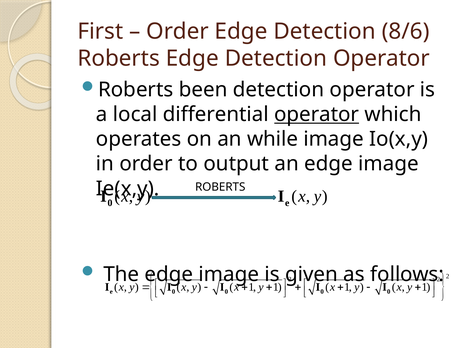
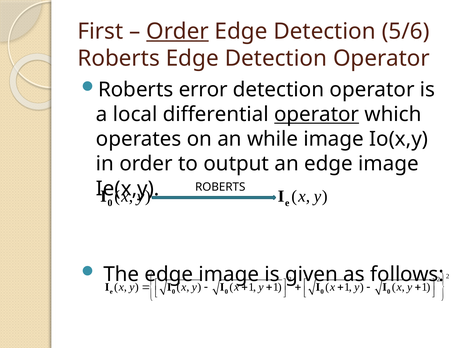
Order at (177, 31) underline: none -> present
8/6: 8/6 -> 5/6
been: been -> error
